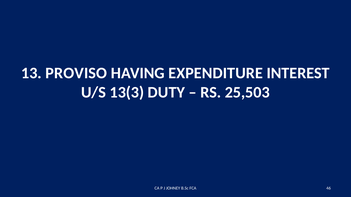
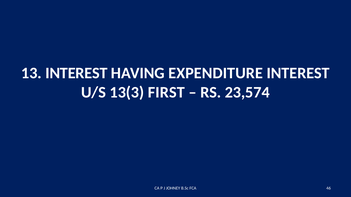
13 PROVISO: PROVISO -> INTEREST
DUTY: DUTY -> FIRST
25,503: 25,503 -> 23,574
